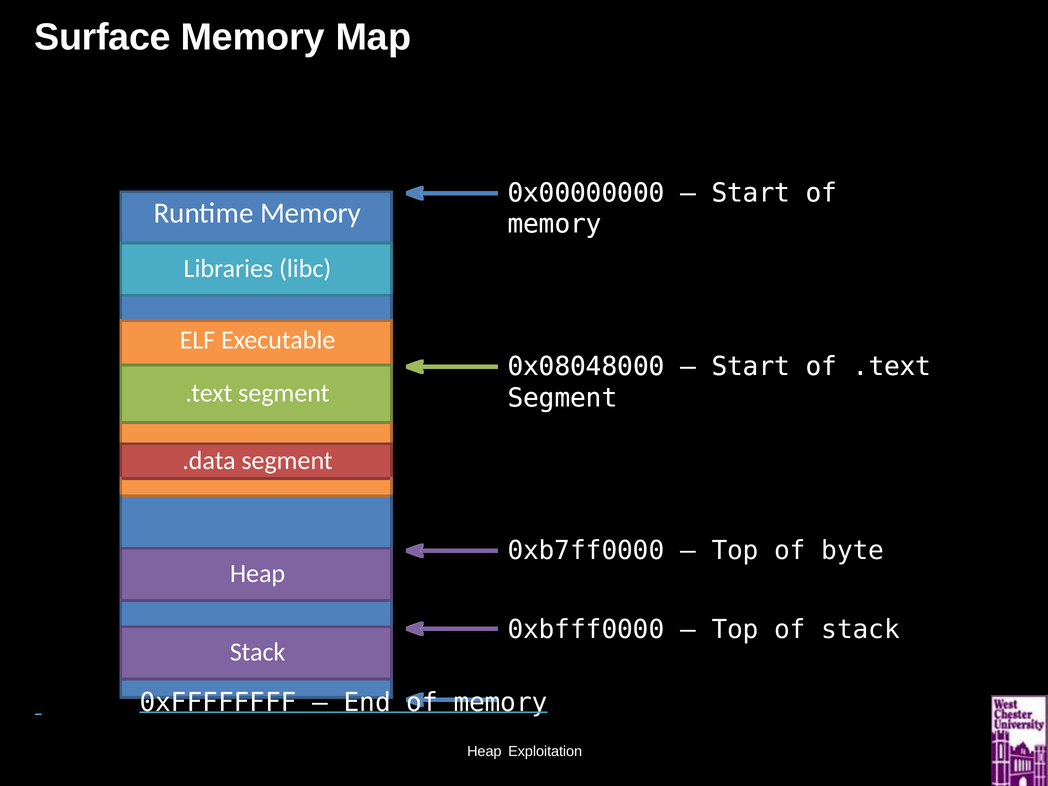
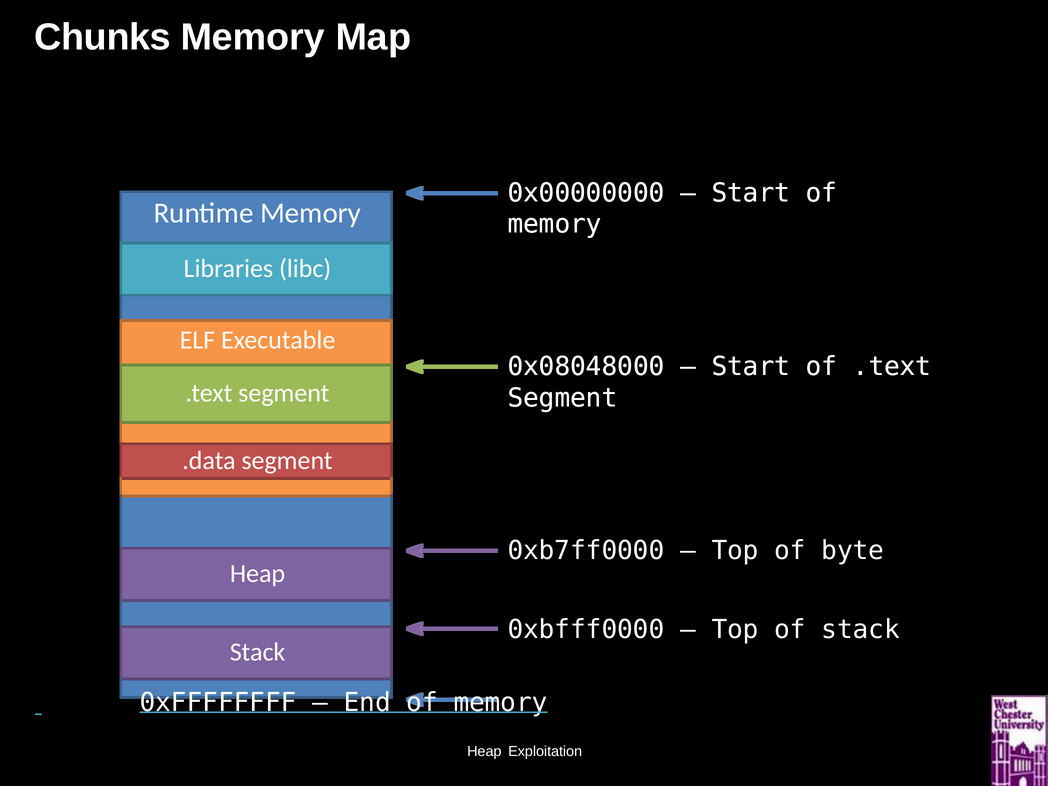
Surface: Surface -> Chunks
